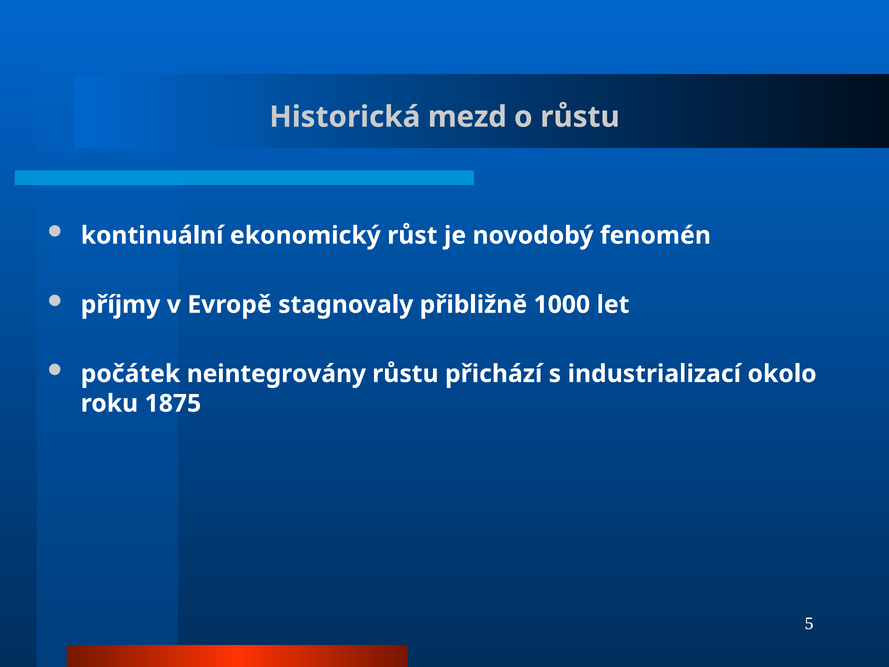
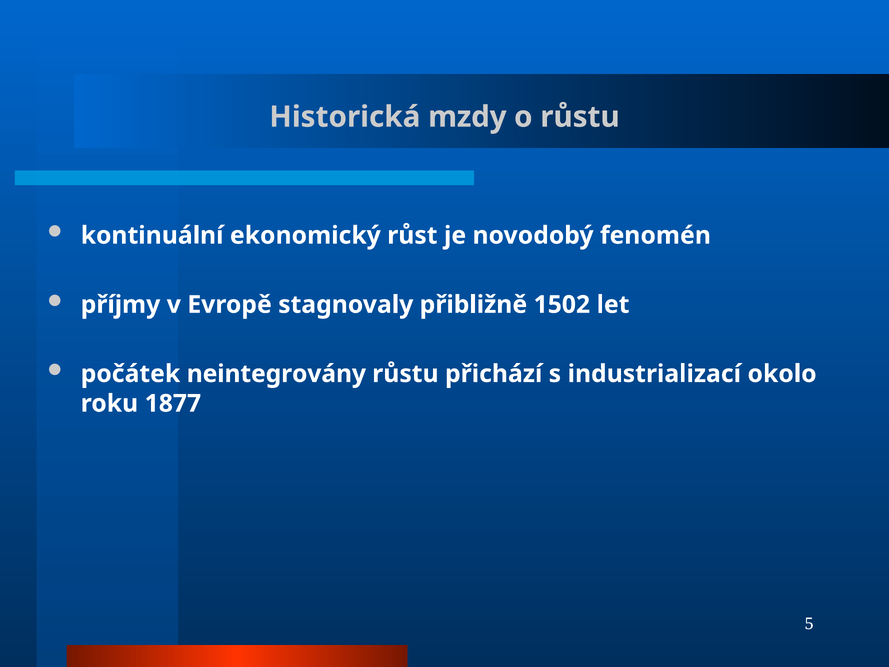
mezd: mezd -> mzdy
1000: 1000 -> 1502
1875: 1875 -> 1877
